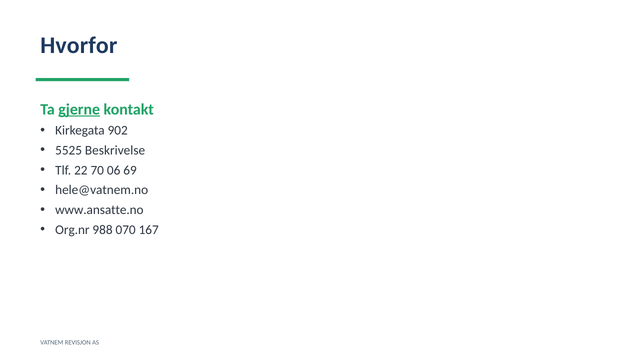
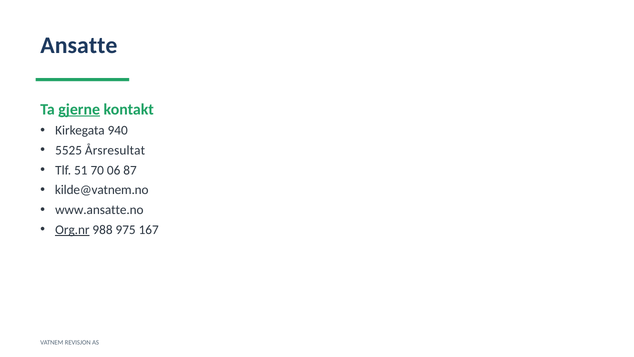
Hvorfor: Hvorfor -> Ansatte
902: 902 -> 940
Beskrivelse: Beskrivelse -> Årsresultat
22: 22 -> 51
69: 69 -> 87
hele@vatnem.no: hele@vatnem.no -> kilde@vatnem.no
Org.nr underline: none -> present
070: 070 -> 975
